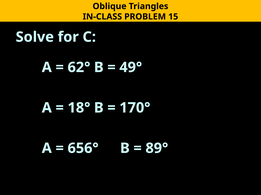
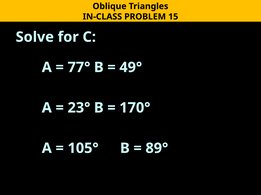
62°: 62° -> 77°
18°: 18° -> 23°
656°: 656° -> 105°
